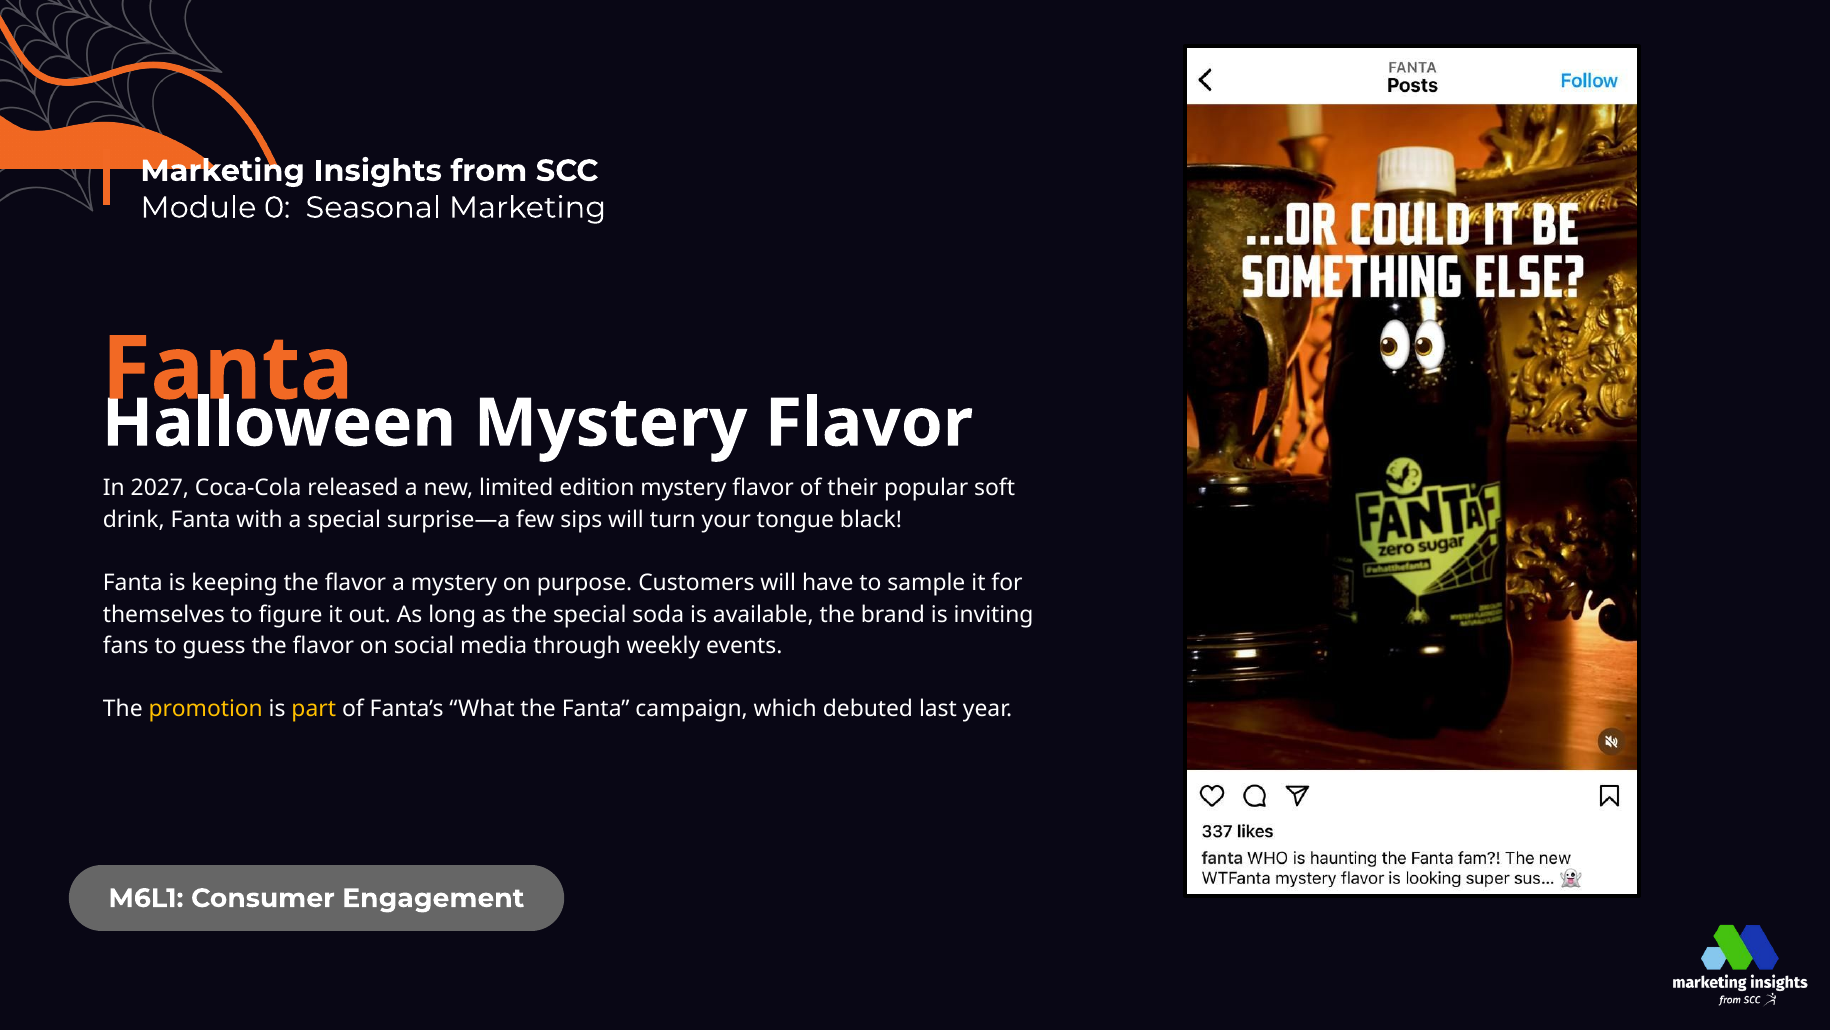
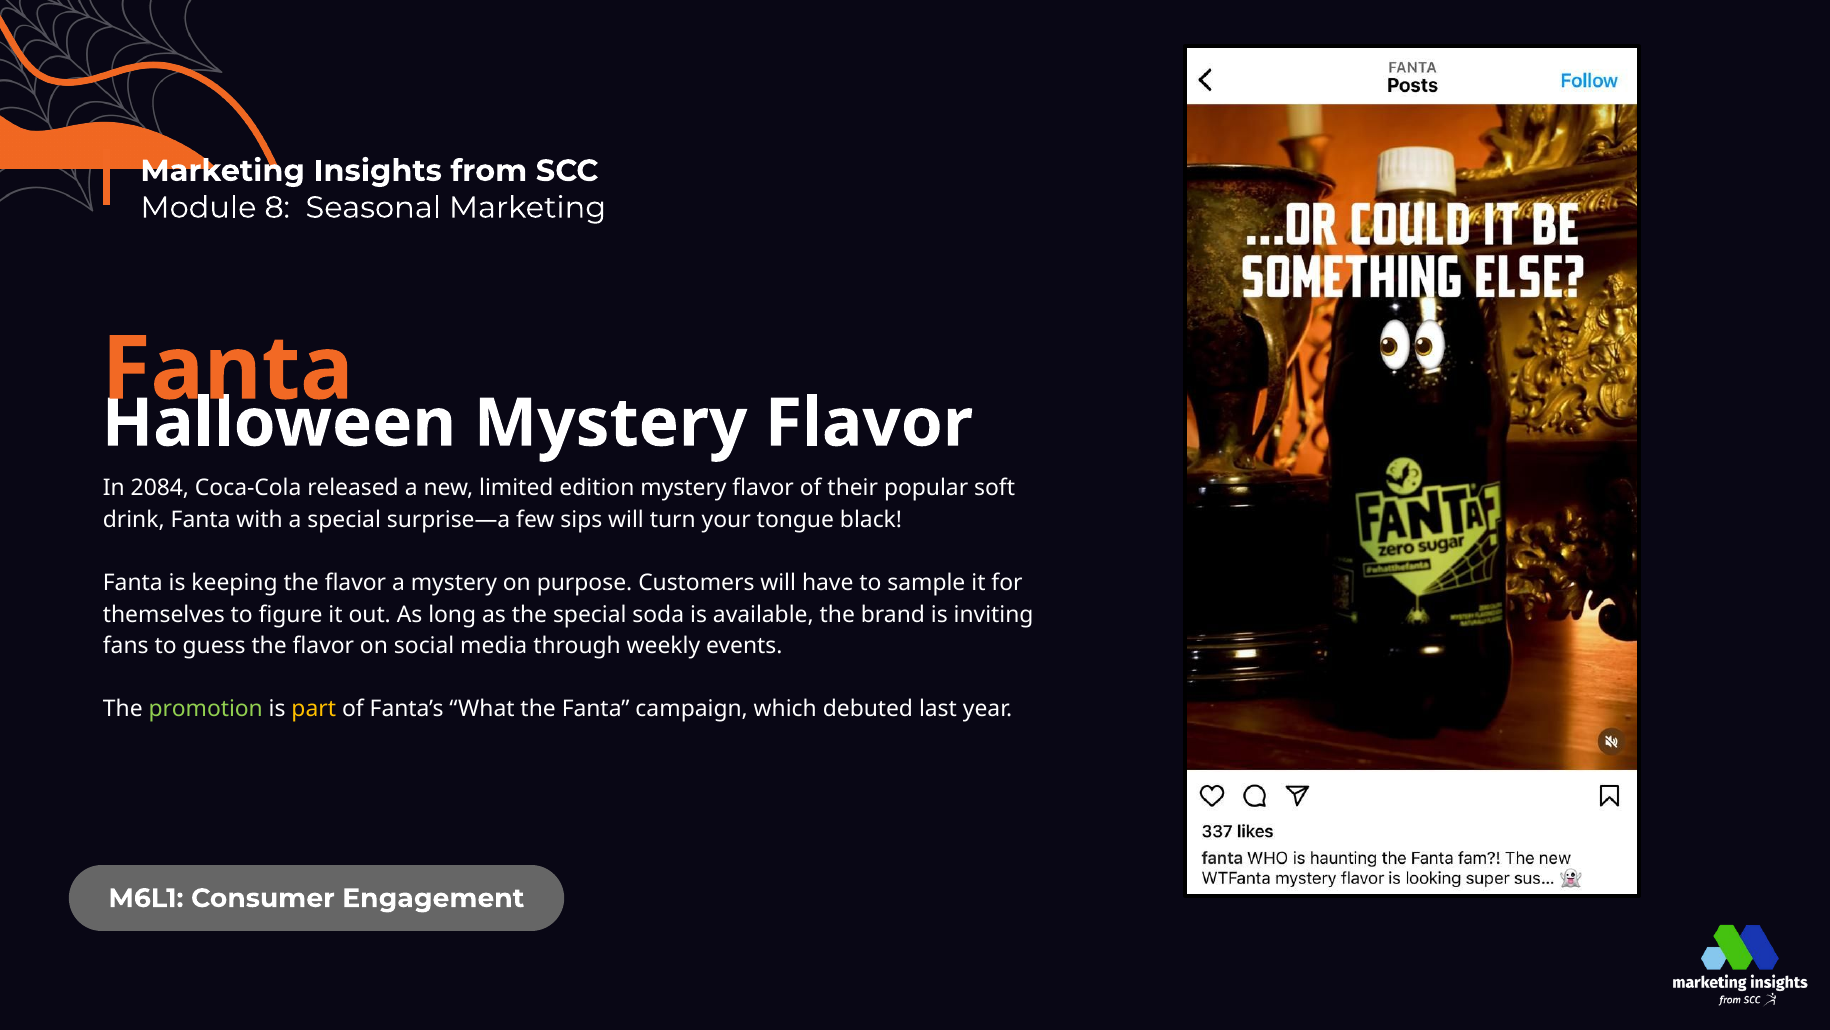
0: 0 -> 8
2027: 2027 -> 2084
promotion colour: yellow -> light green
